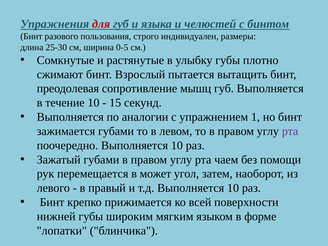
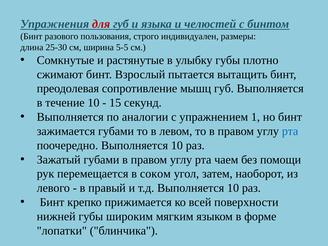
0-5: 0-5 -> 5-5
рта at (290, 131) colour: purple -> blue
может: может -> соком
